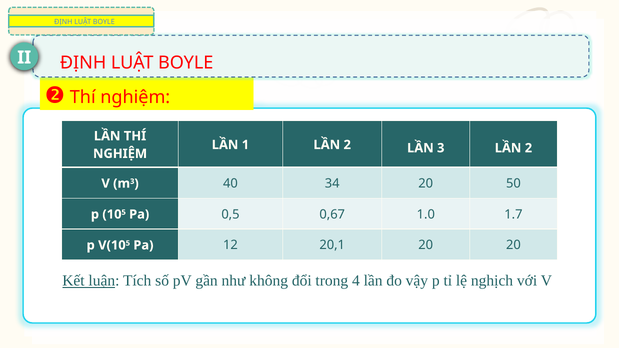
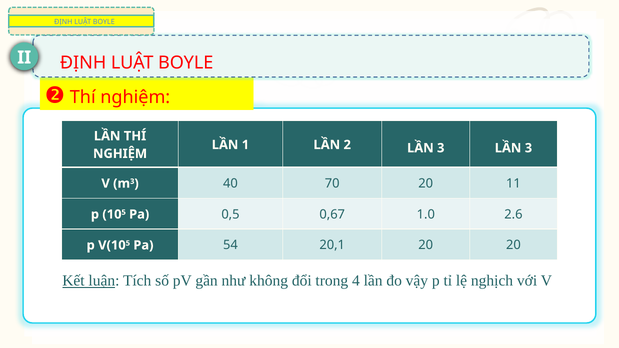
3 LẦN 2: 2 -> 3
34: 34 -> 70
50: 50 -> 11
1.7: 1.7 -> 2.6
12: 12 -> 54
